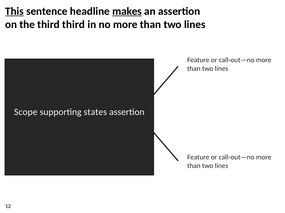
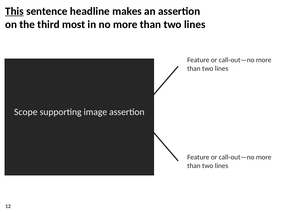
makes underline: present -> none
third third: third -> most
states: states -> image
